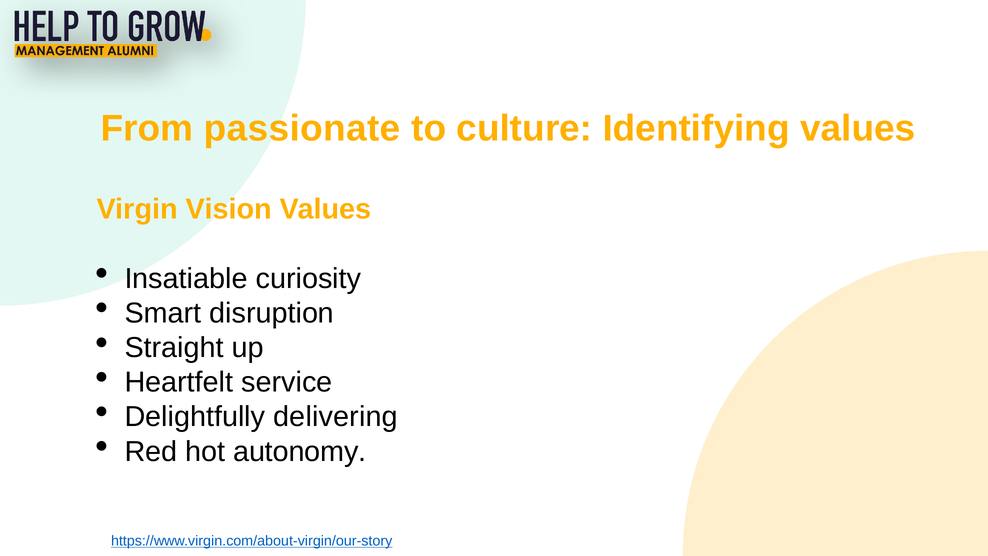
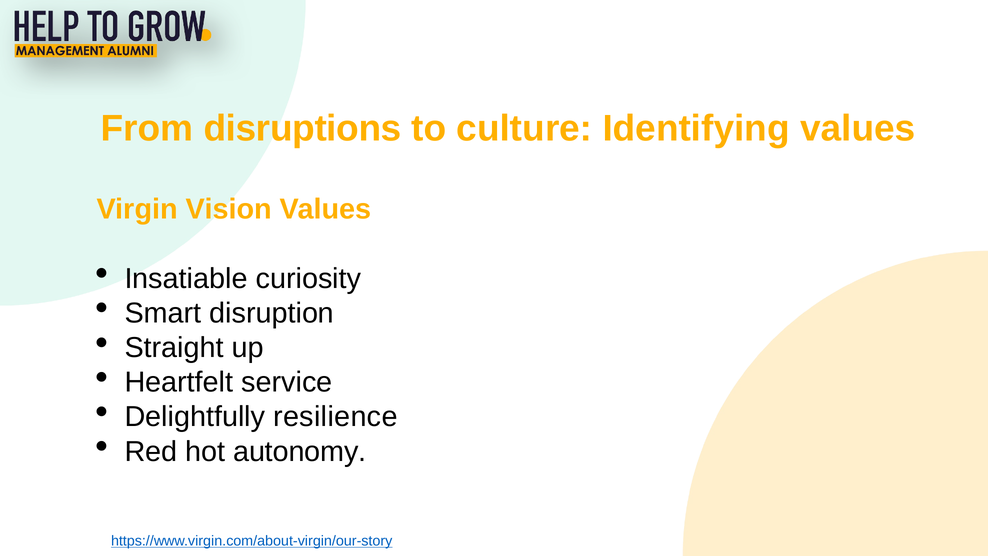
passionate: passionate -> disruptions
delivering: delivering -> resilience
